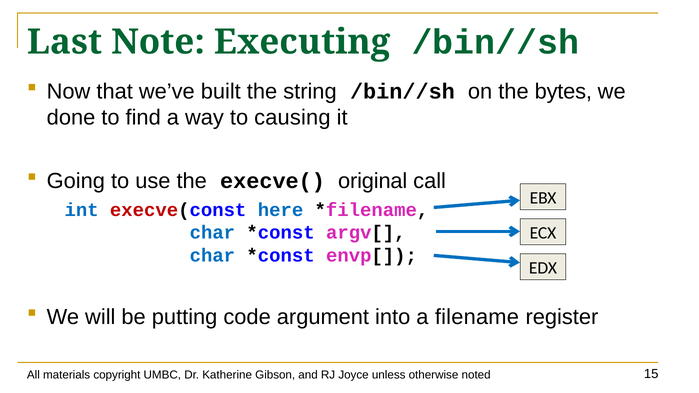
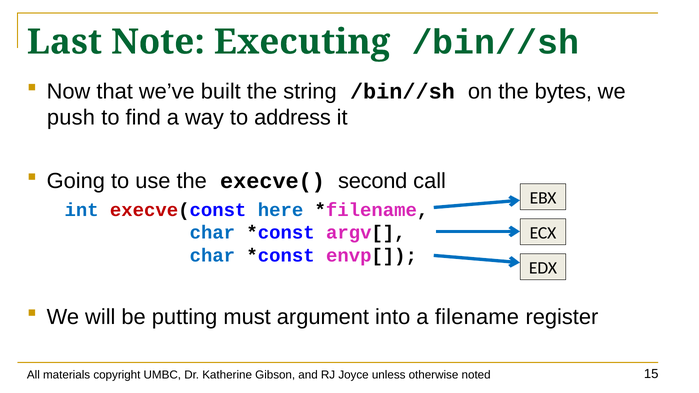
done: done -> push
causing: causing -> address
original: original -> second
code: code -> must
